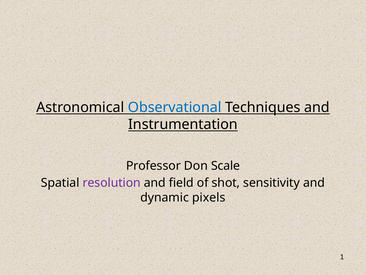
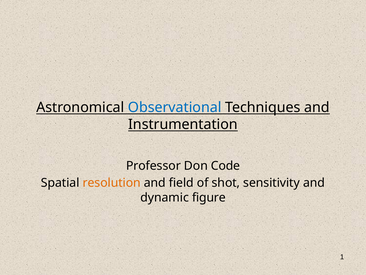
Scale: Scale -> Code
resolution colour: purple -> orange
pixels: pixels -> figure
